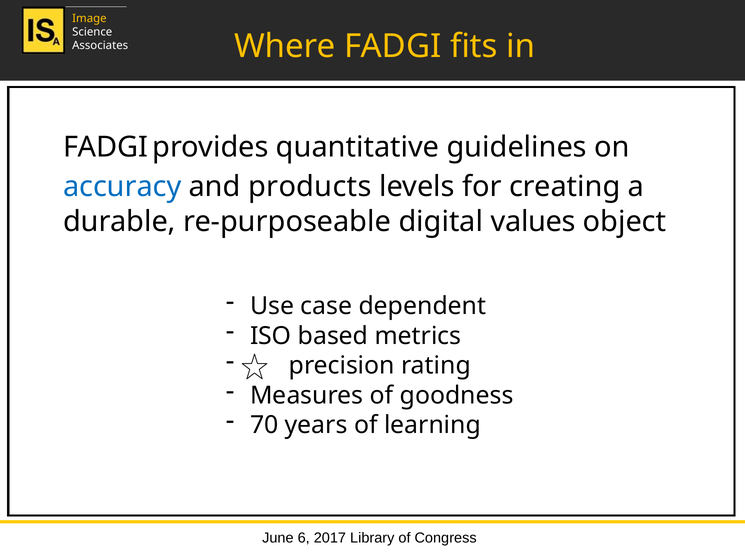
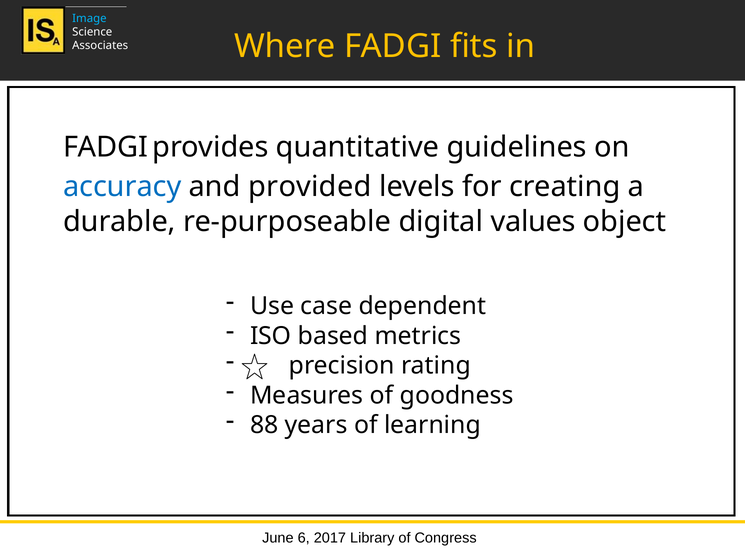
Image colour: yellow -> light blue
products: products -> provided
70: 70 -> 88
